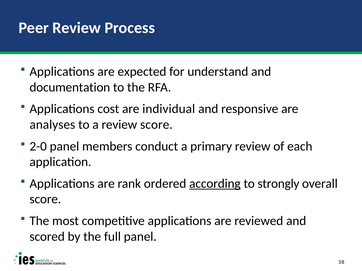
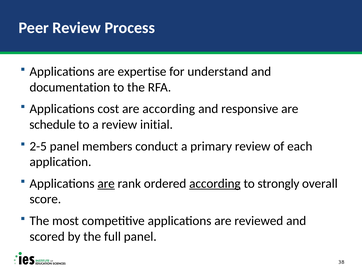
expected: expected -> expertise
are individual: individual -> according
analyses: analyses -> schedule
review score: score -> initial
2-0: 2-0 -> 2-5
are at (106, 184) underline: none -> present
